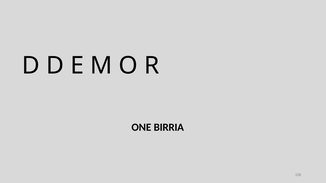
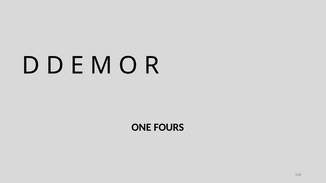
BIRRIA: BIRRIA -> FOURS
